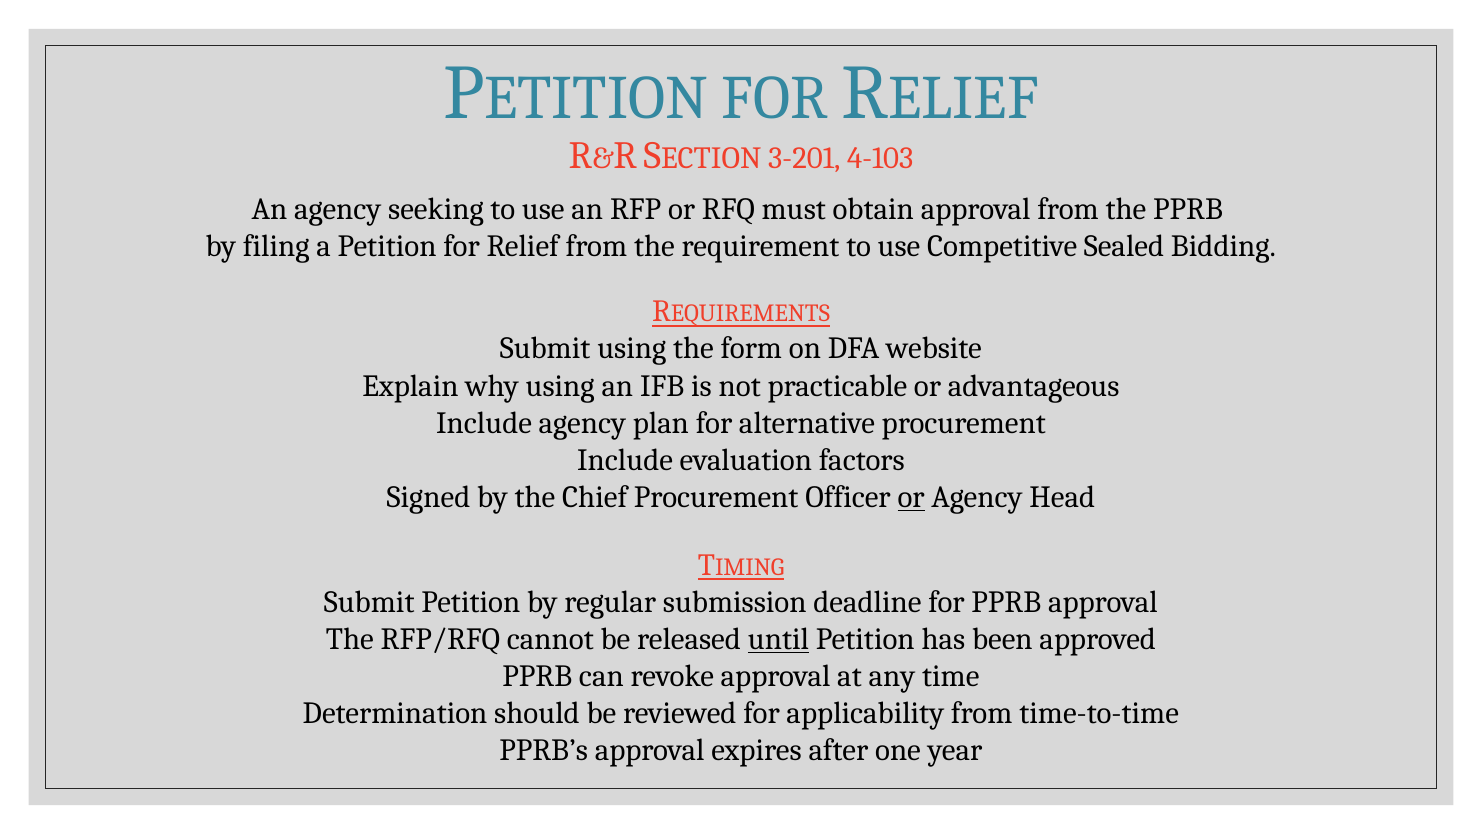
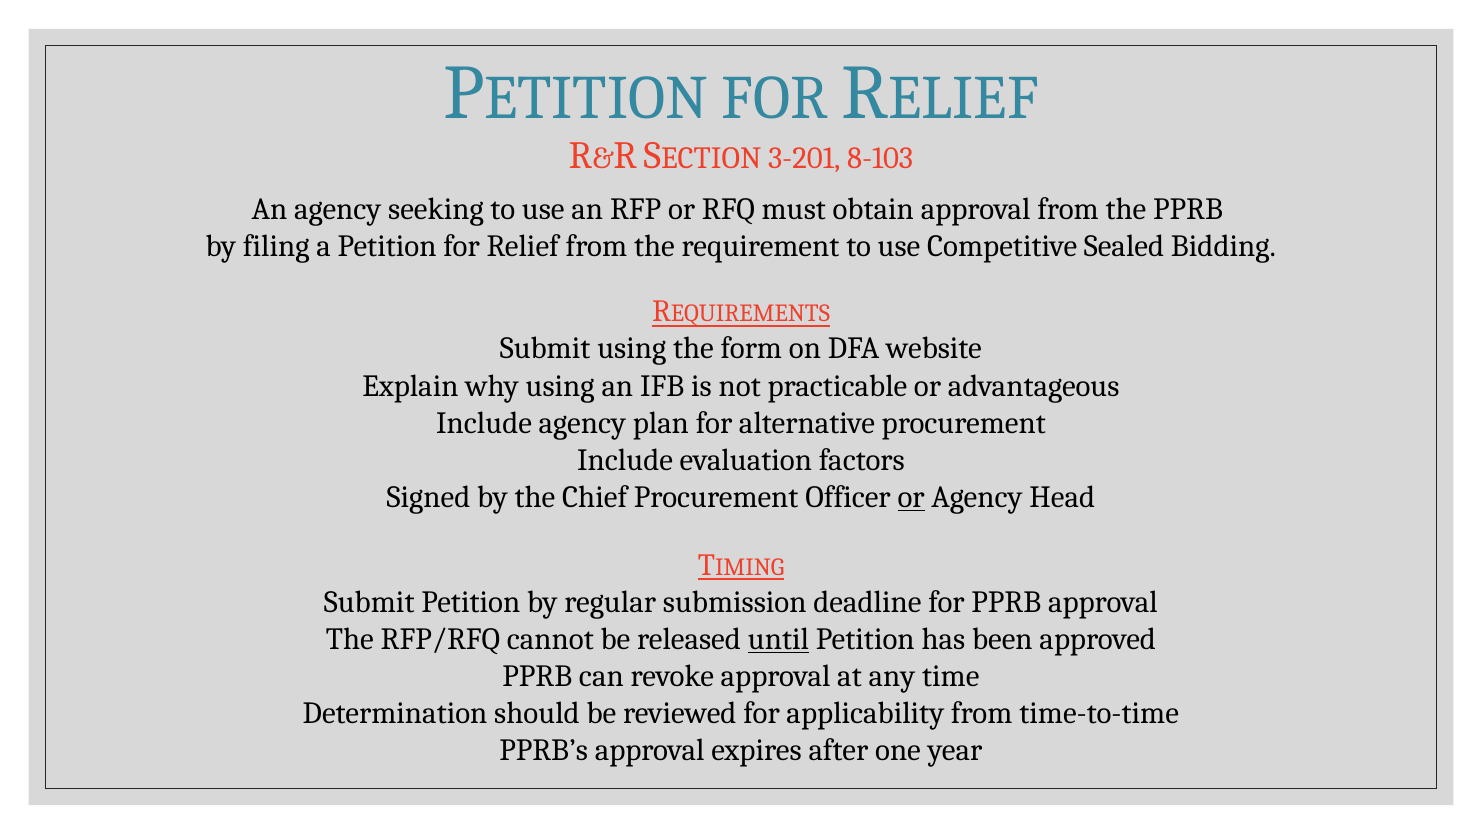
4-103: 4-103 -> 8-103
